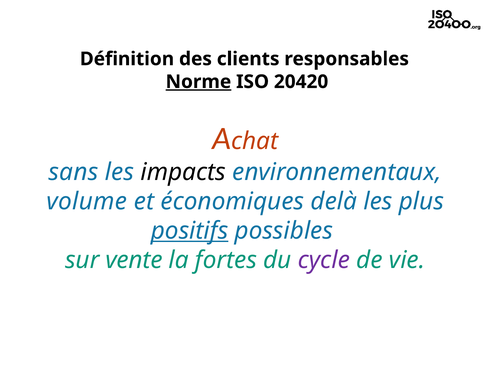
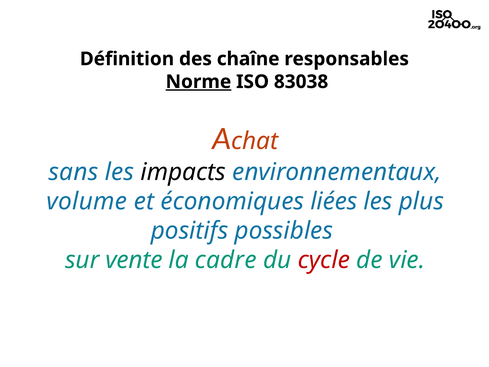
clients: clients -> chaîne
20420: 20420 -> 83038
delà: delà -> liées
positifs underline: present -> none
fortes: fortes -> cadre
cycle colour: purple -> red
